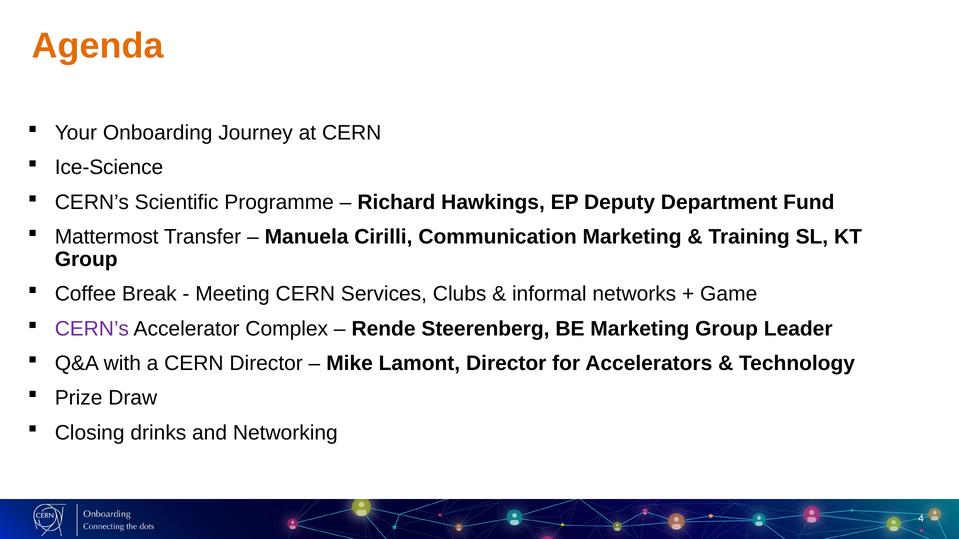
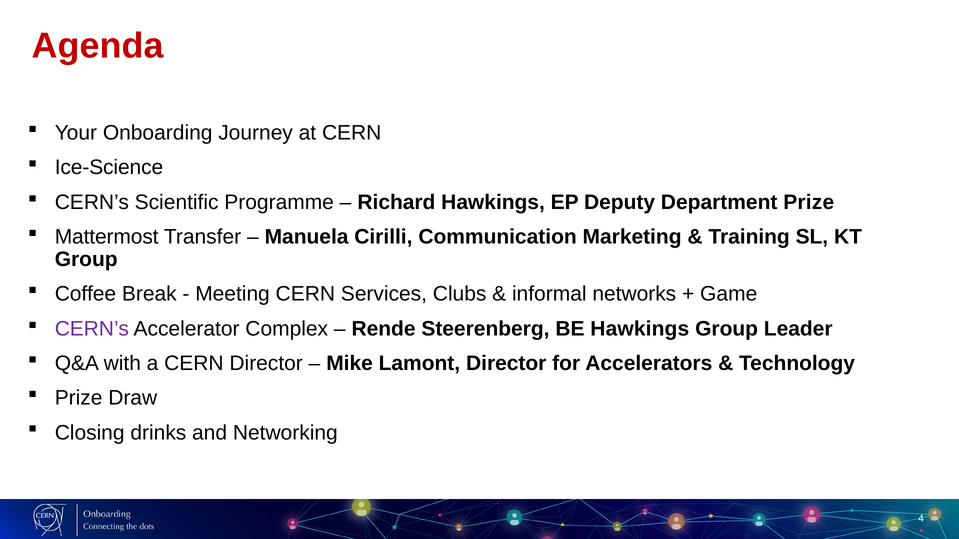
Agenda colour: orange -> red
Department Fund: Fund -> Prize
BE Marketing: Marketing -> Hawkings
